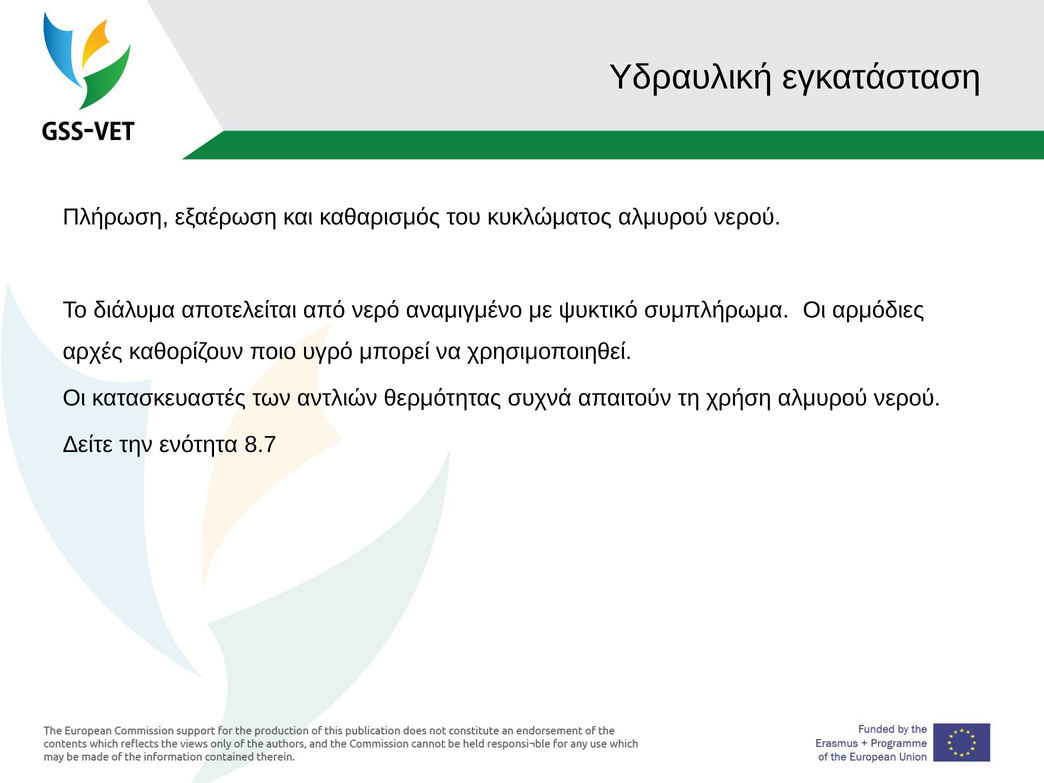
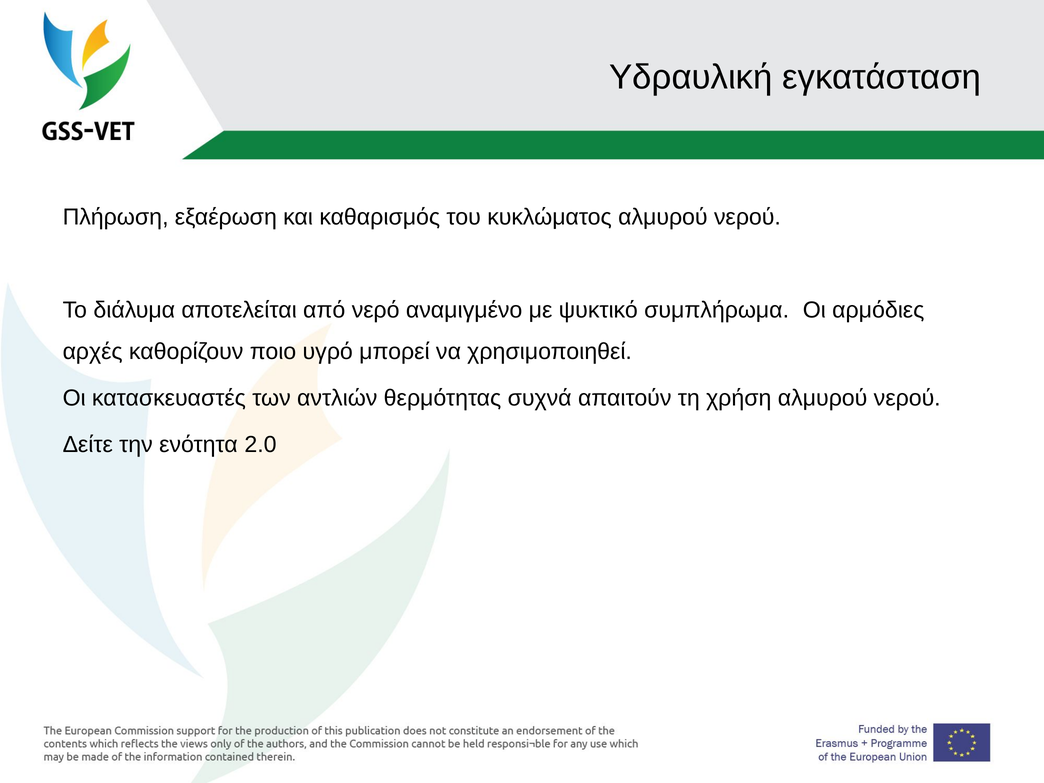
8.7: 8.7 -> 2.0
